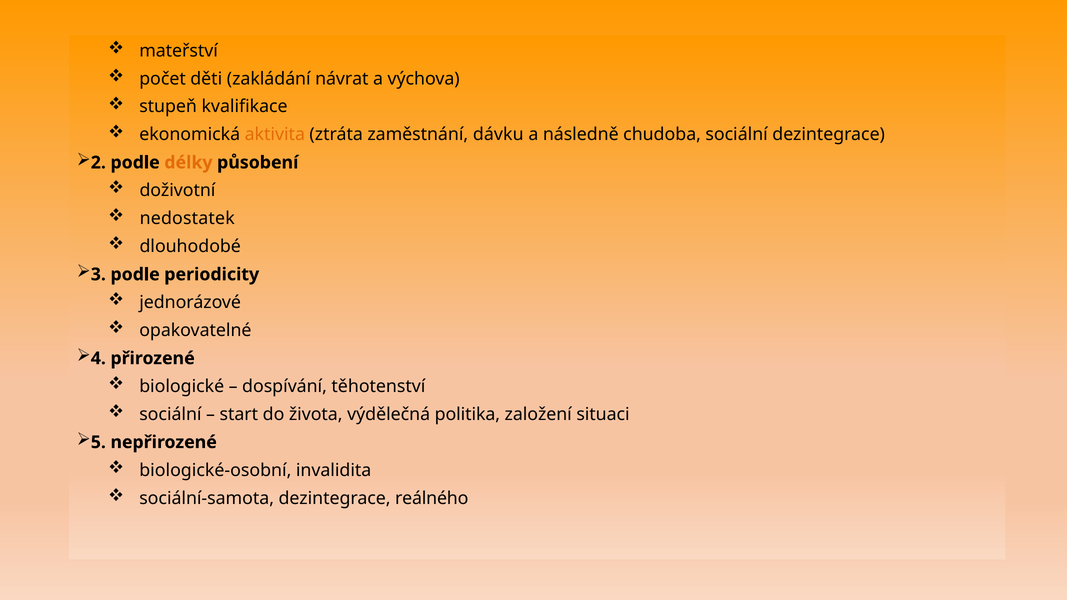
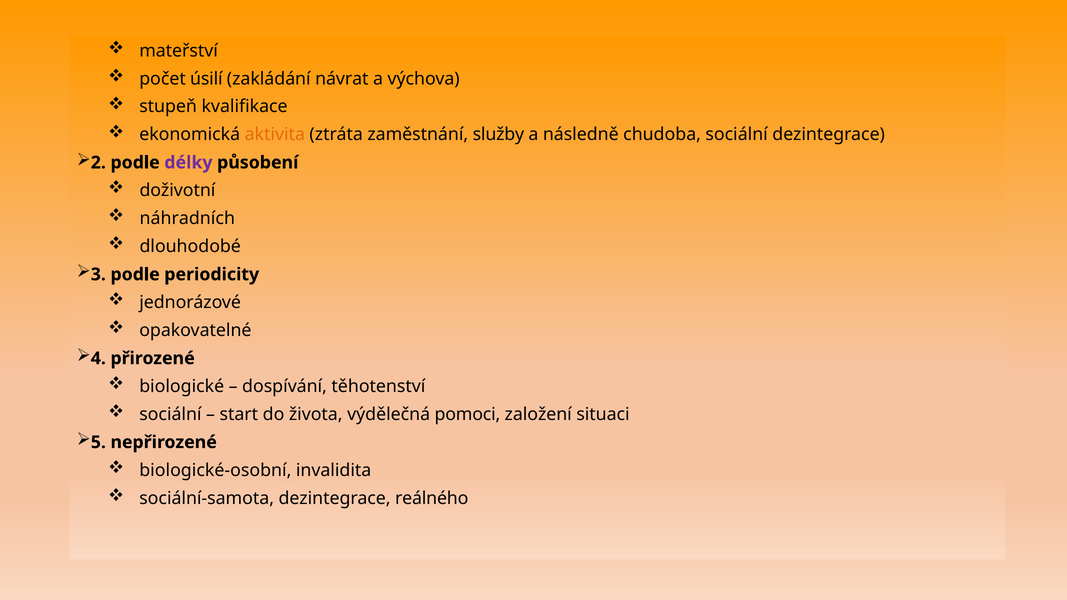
děti: děti -> úsilí
dávku: dávku -> služby
délky colour: orange -> purple
nedostatek: nedostatek -> náhradních
politika: politika -> pomoci
